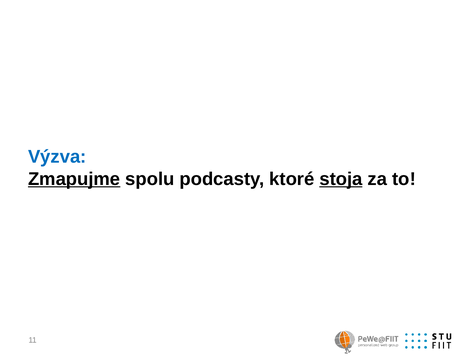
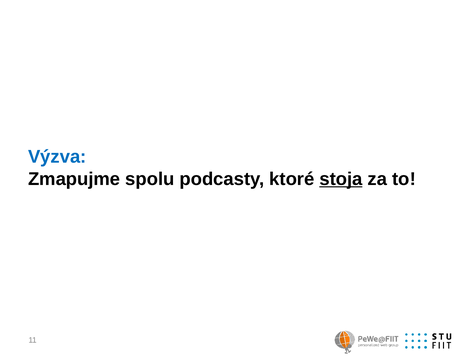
Zmapujme underline: present -> none
